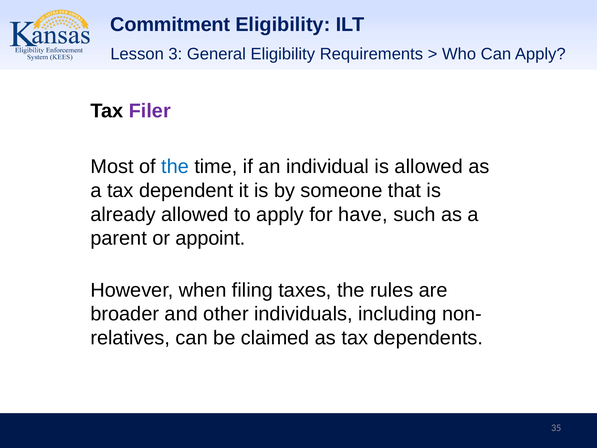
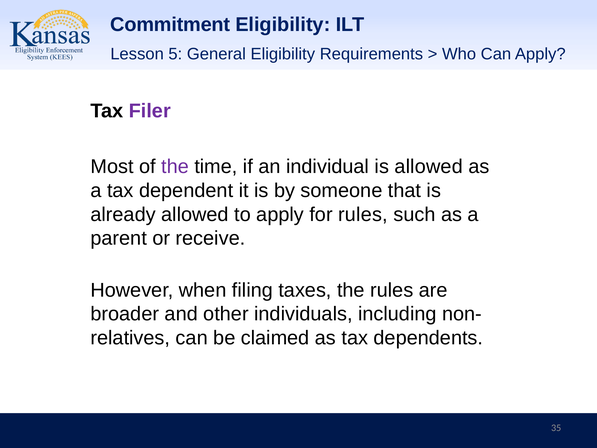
3: 3 -> 5
the at (175, 167) colour: blue -> purple
for have: have -> rules
appoint: appoint -> receive
